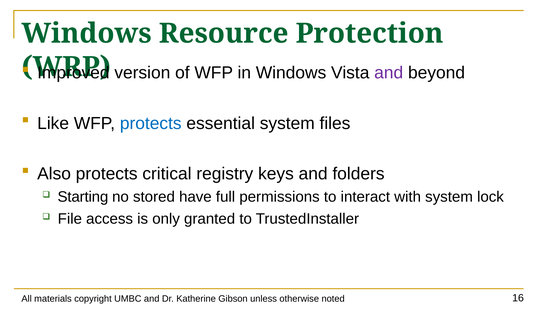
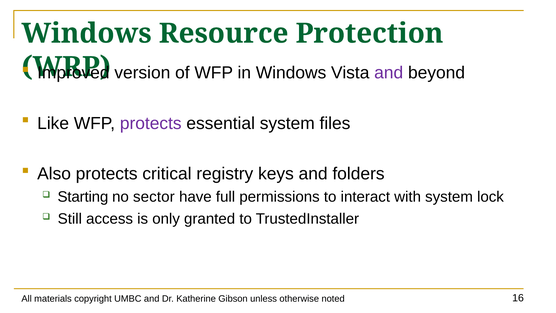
protects at (151, 123) colour: blue -> purple
stored: stored -> sector
File: File -> Still
